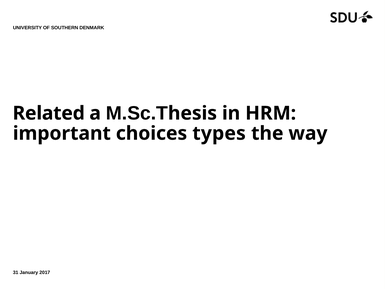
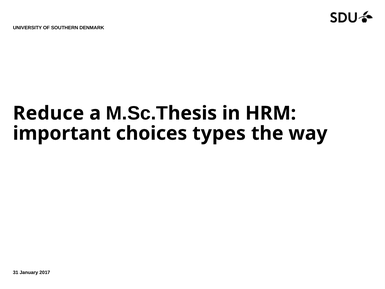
Related: Related -> Reduce
